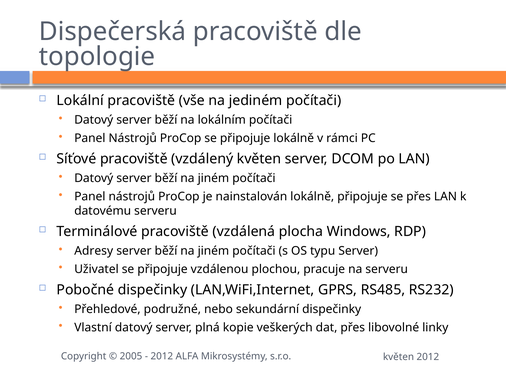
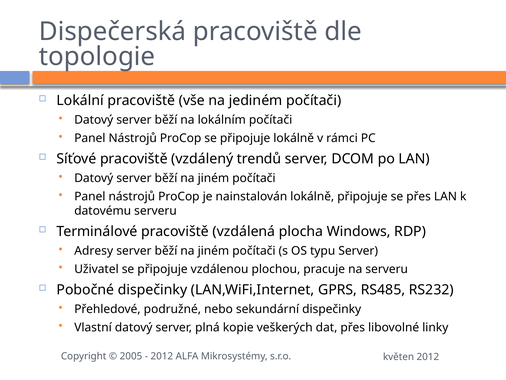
vzdálený květen: květen -> trendů
